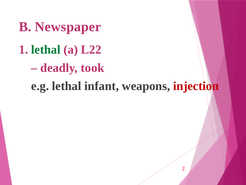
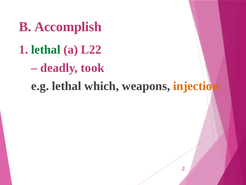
Newspaper: Newspaper -> Accomplish
infant: infant -> which
injection colour: red -> orange
